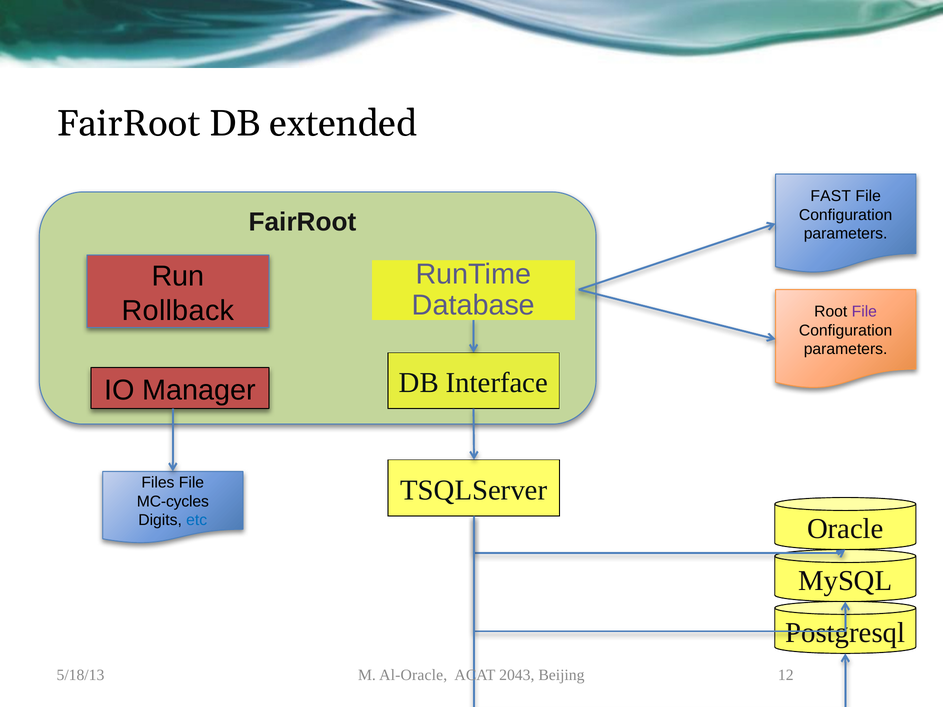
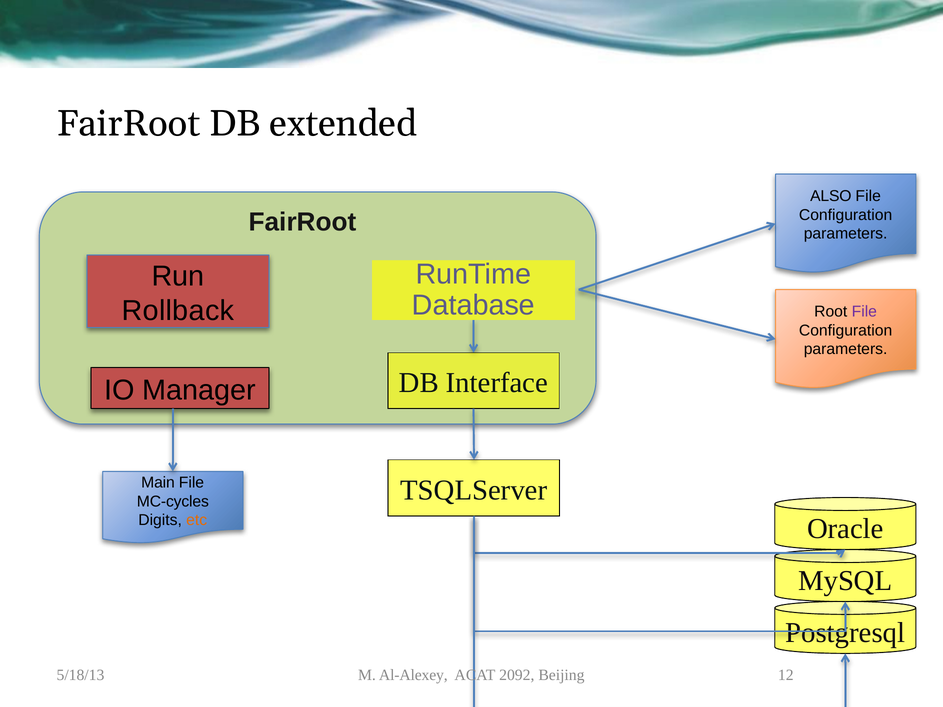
FAST: FAST -> ALSO
Files: Files -> Main
etc colour: blue -> orange
Al-Oracle: Al-Oracle -> Al-Alexey
2043: 2043 -> 2092
